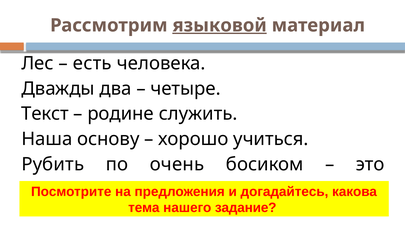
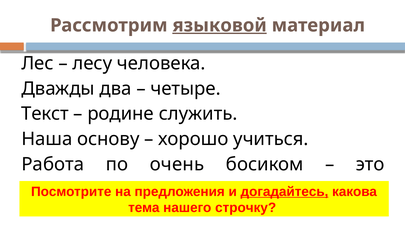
есть: есть -> лесу
Рубить: Рубить -> Работа
догадайтесь underline: none -> present
задание: задание -> строчку
